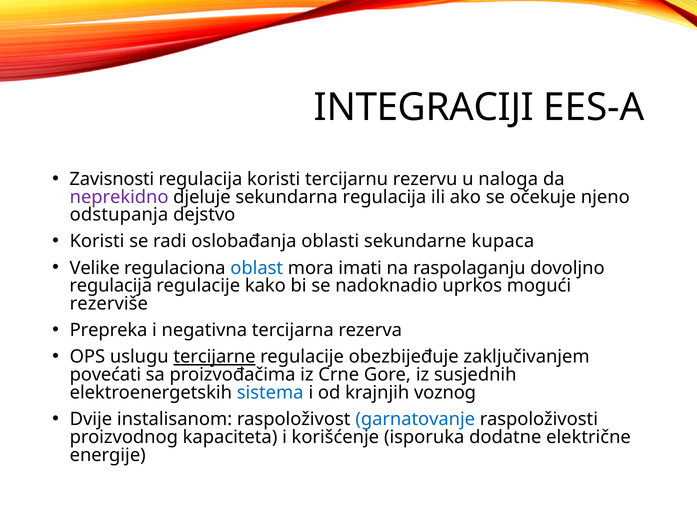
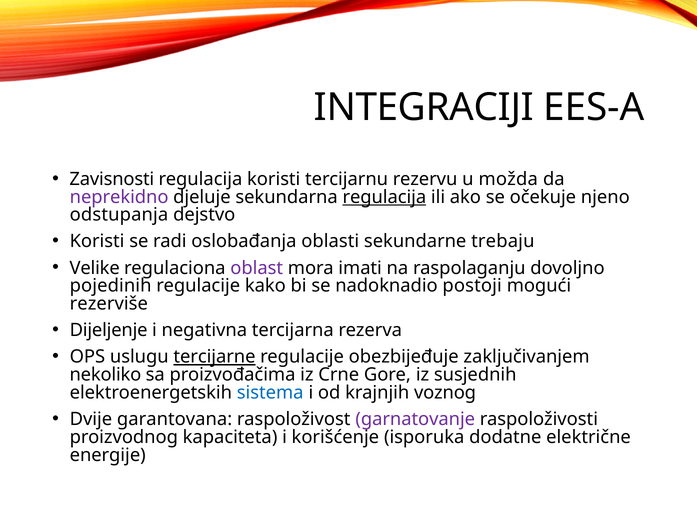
naloga: naloga -> možda
regulacija at (384, 197) underline: none -> present
kupaca: kupaca -> trebaju
oblast colour: blue -> purple
regulacija at (111, 286): regulacija -> pojedinih
uprkos: uprkos -> postoji
Prepreka: Prepreka -> Dijeljenje
povećati: povećati -> nekoliko
instalisanom: instalisanom -> garantovana
garnatovanje colour: blue -> purple
